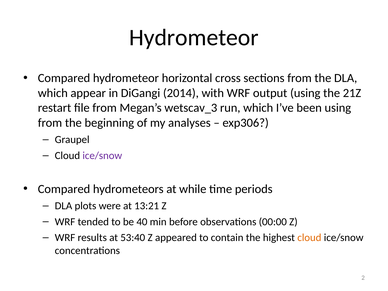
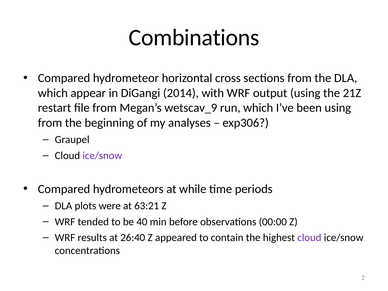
Hydrometeor at (194, 38): Hydrometeor -> Combinations
wetscav_3: wetscav_3 -> wetscav_9
13:21: 13:21 -> 63:21
53:40: 53:40 -> 26:40
cloud at (309, 238) colour: orange -> purple
